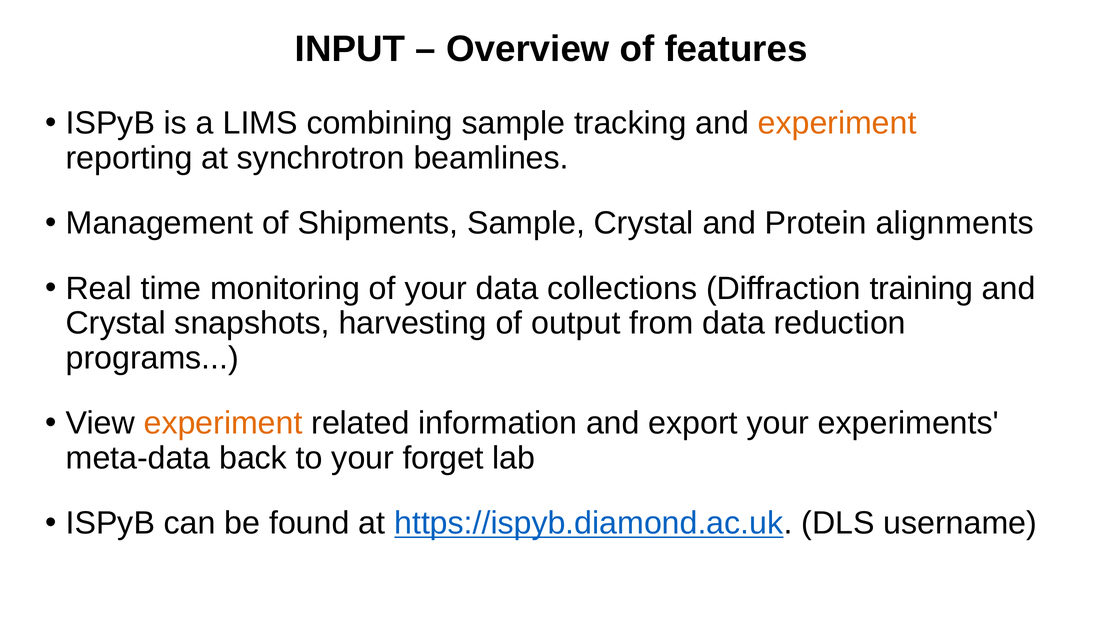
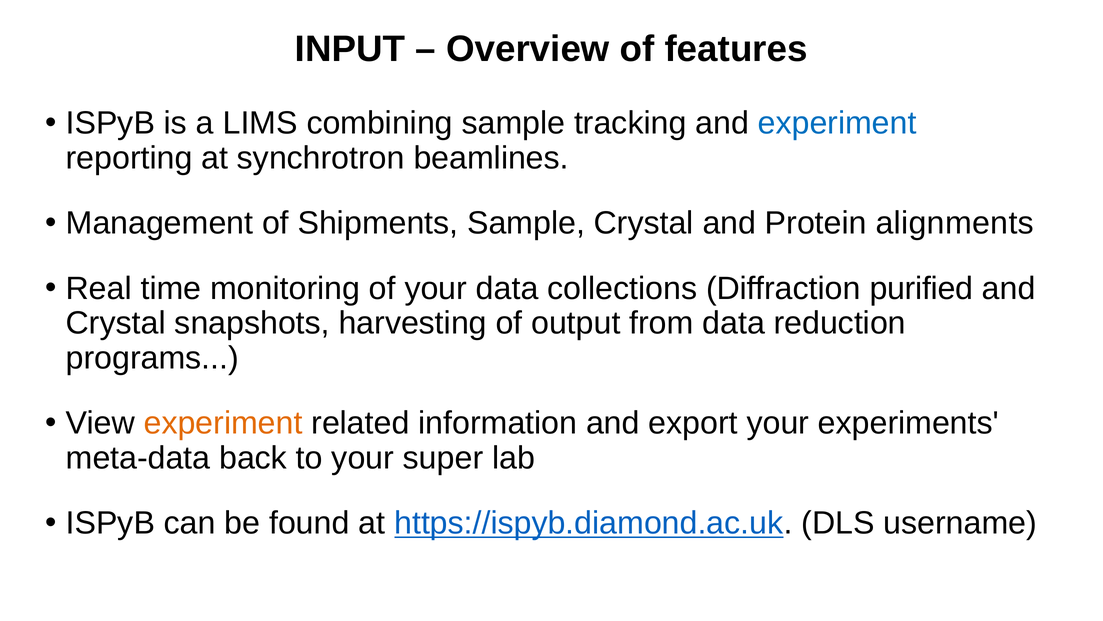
experiment at (837, 123) colour: orange -> blue
training: training -> purified
forget: forget -> super
